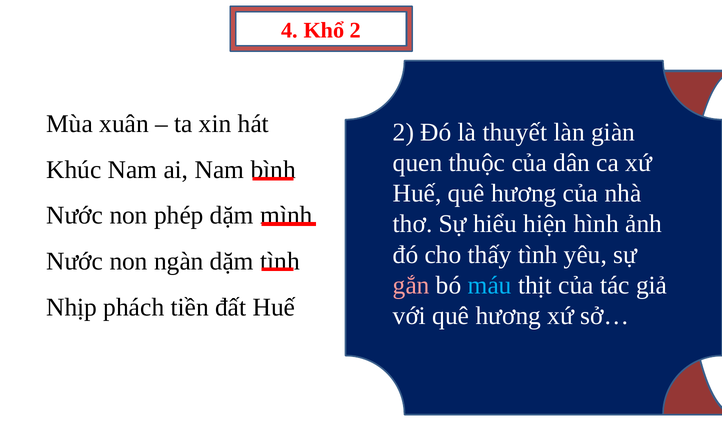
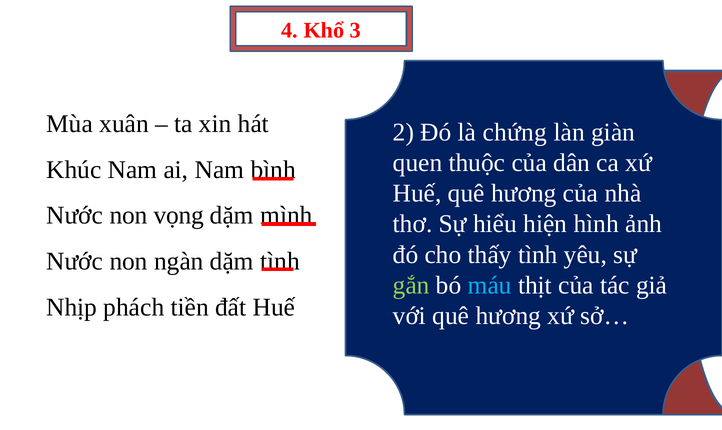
Khổ 2: 2 -> 3
thuyết: thuyết -> chứng
phép: phép -> vọng
gắn colour: pink -> light green
